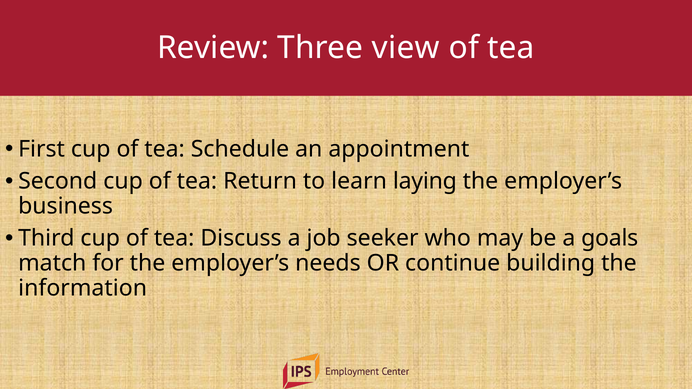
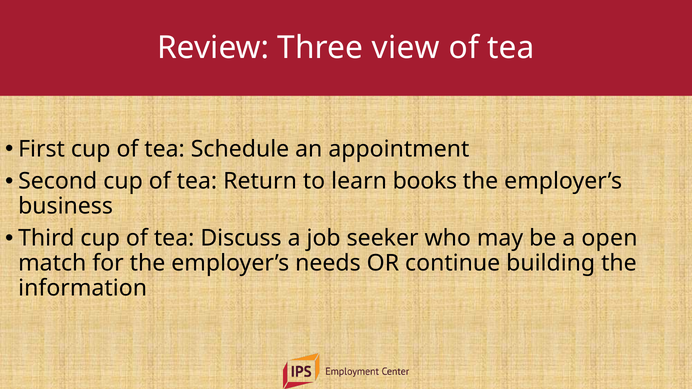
laying: laying -> books
goals: goals -> open
